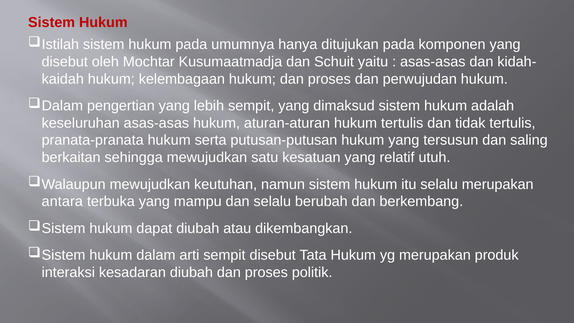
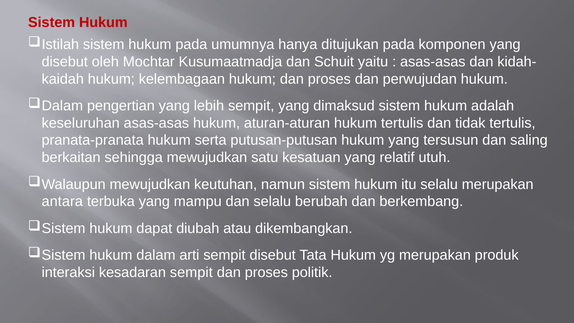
kesadaran diubah: diubah -> sempit
